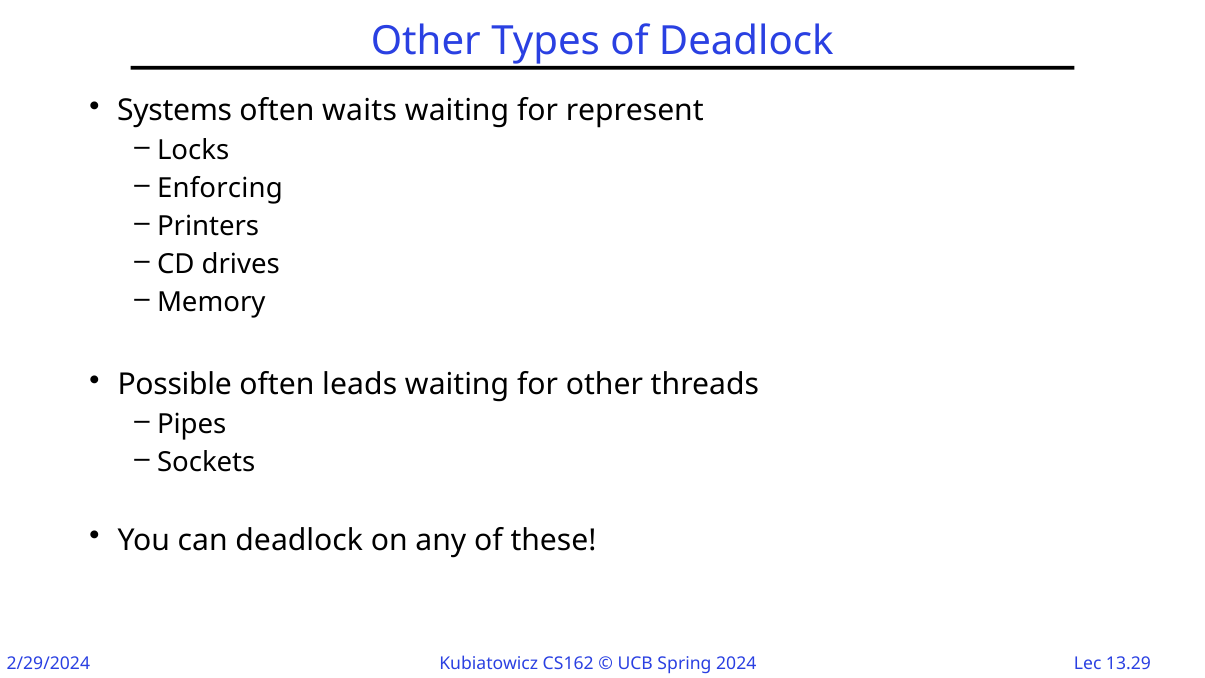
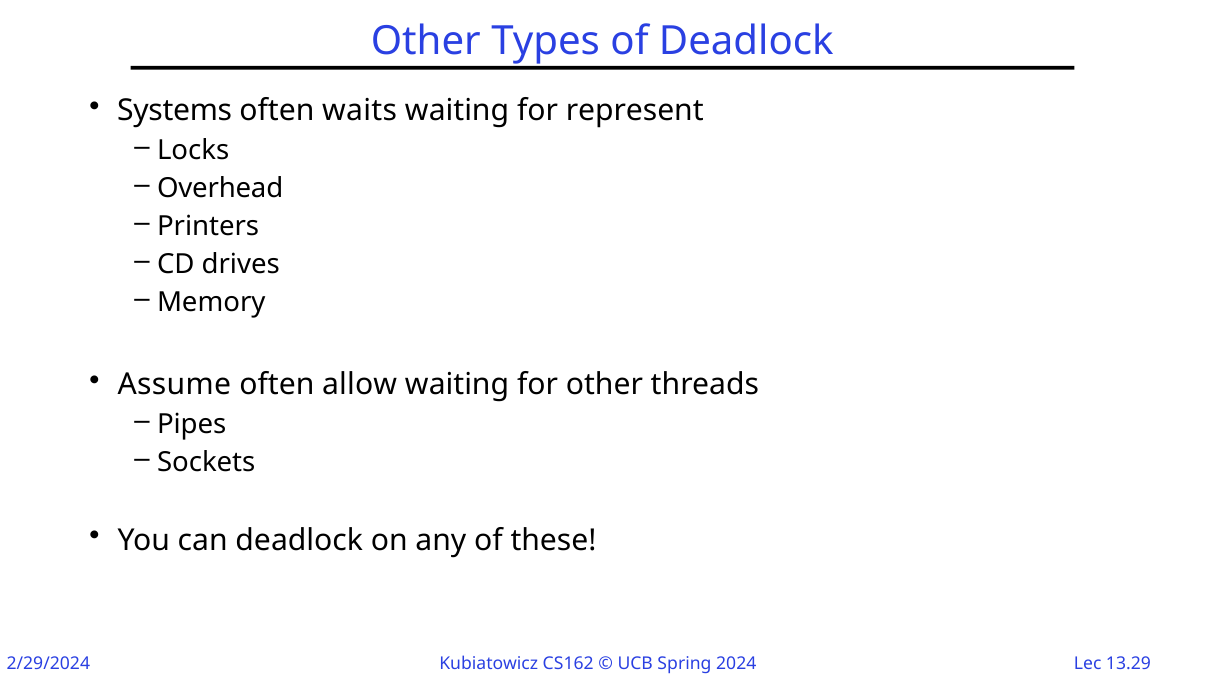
Enforcing: Enforcing -> Overhead
Possible: Possible -> Assume
leads: leads -> allow
